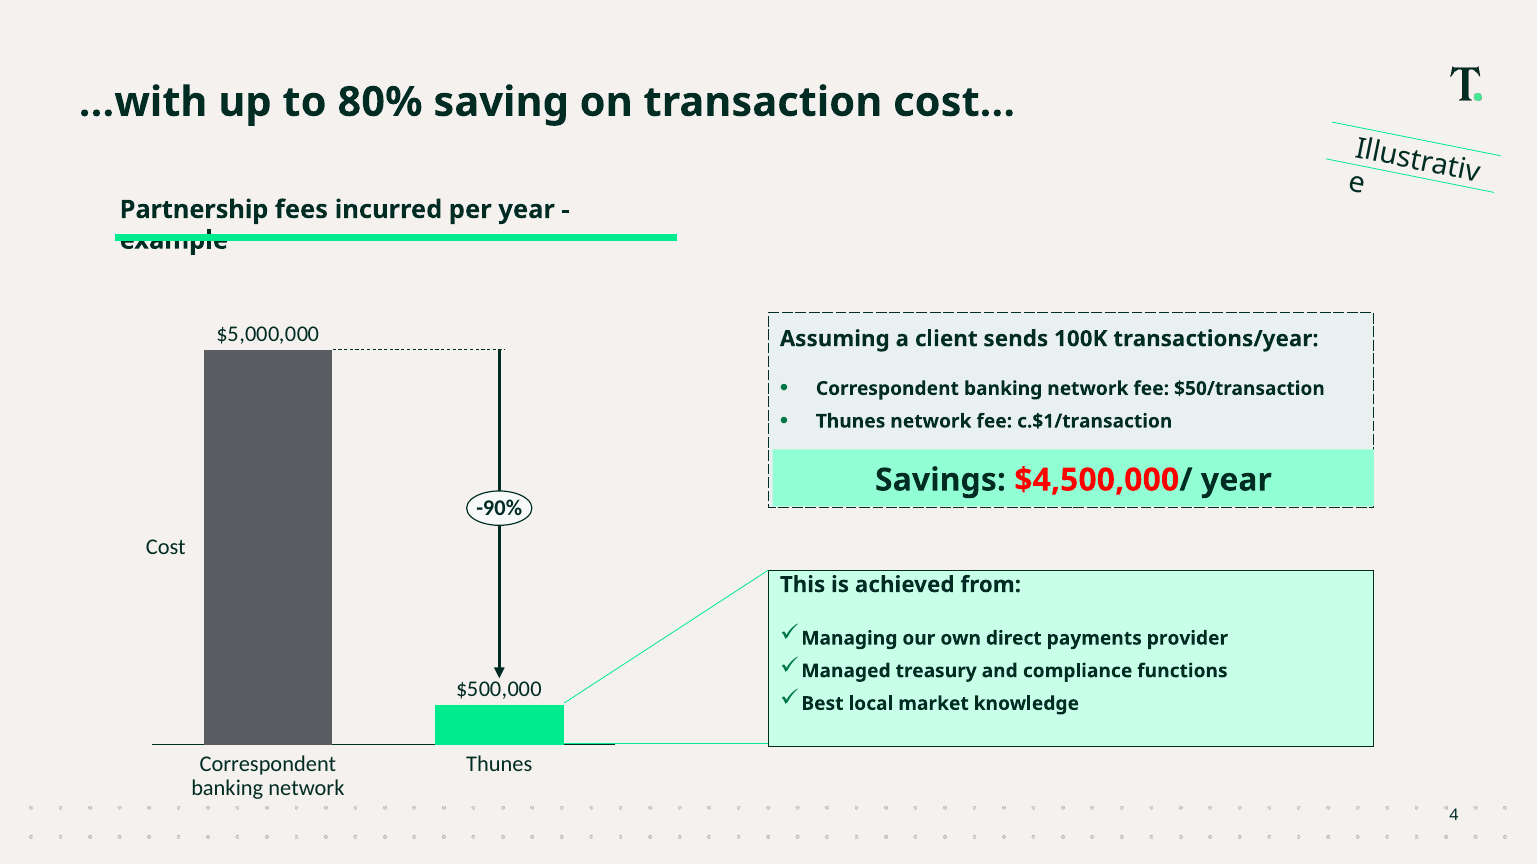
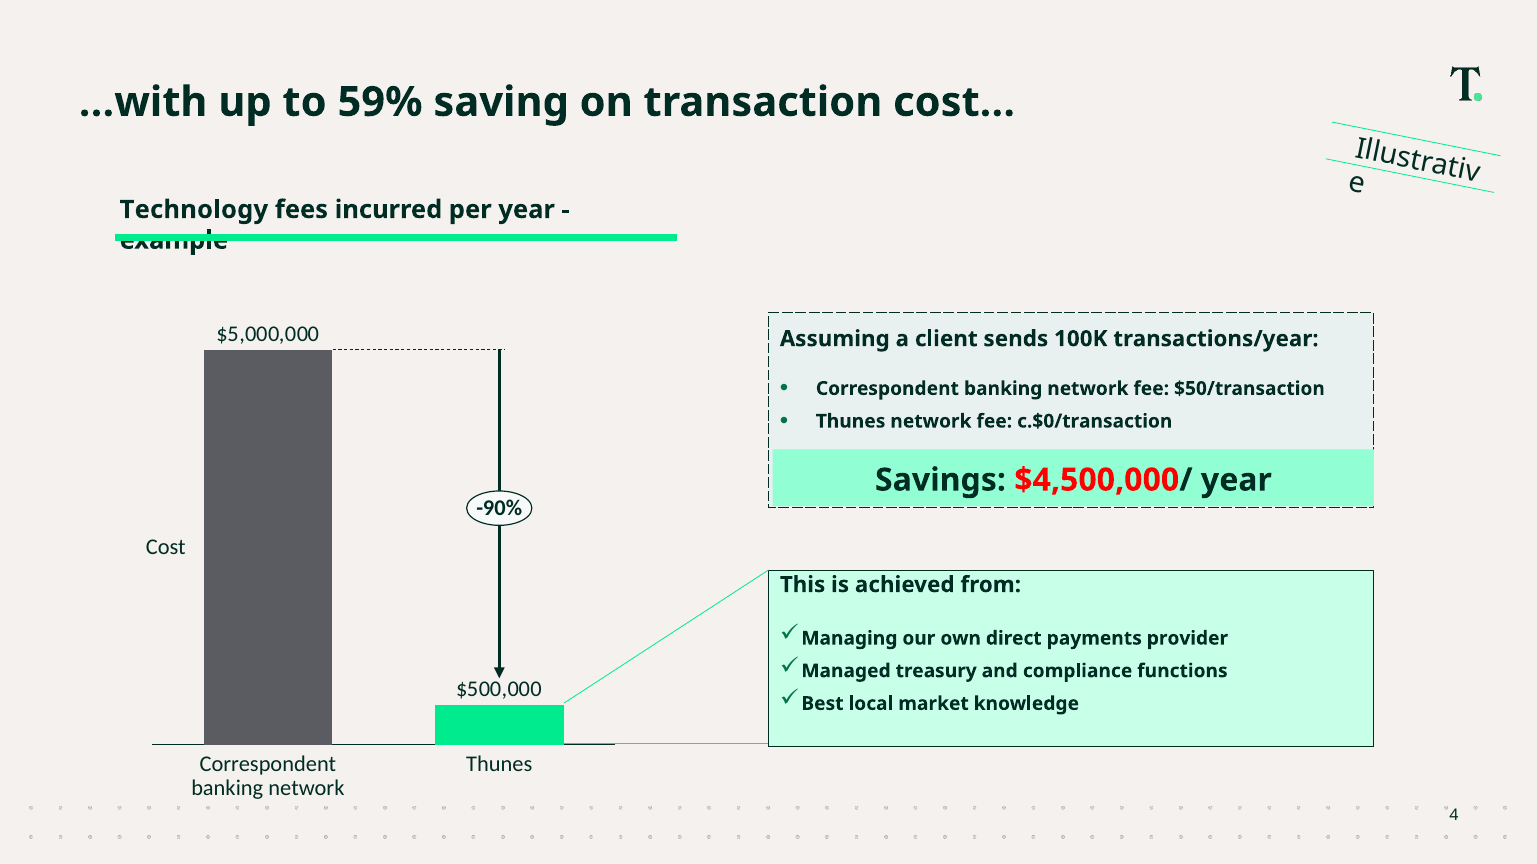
80%: 80% -> 59%
Partnership: Partnership -> Technology
c.$1/transaction: c.$1/transaction -> c.$0/transaction
